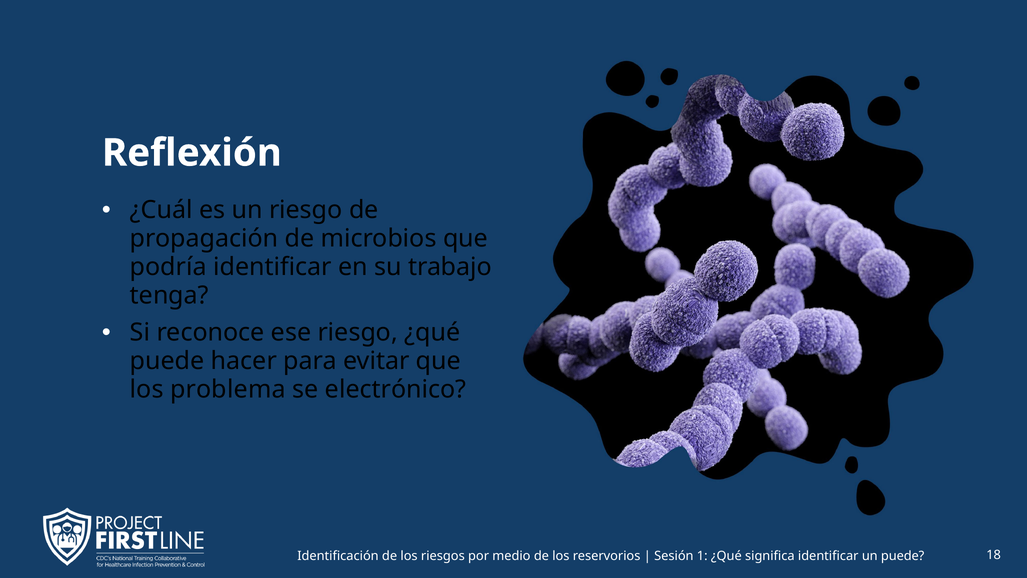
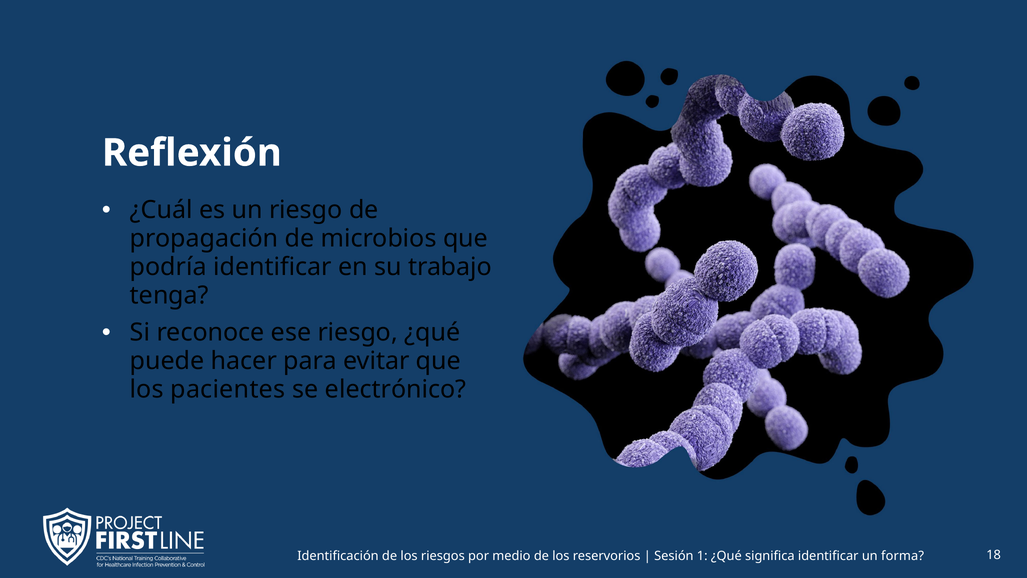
problema: problema -> pacientes
un puede: puede -> forma
